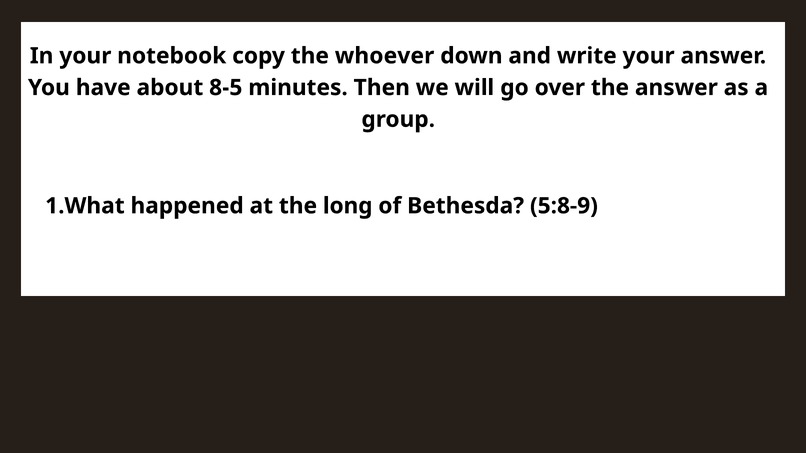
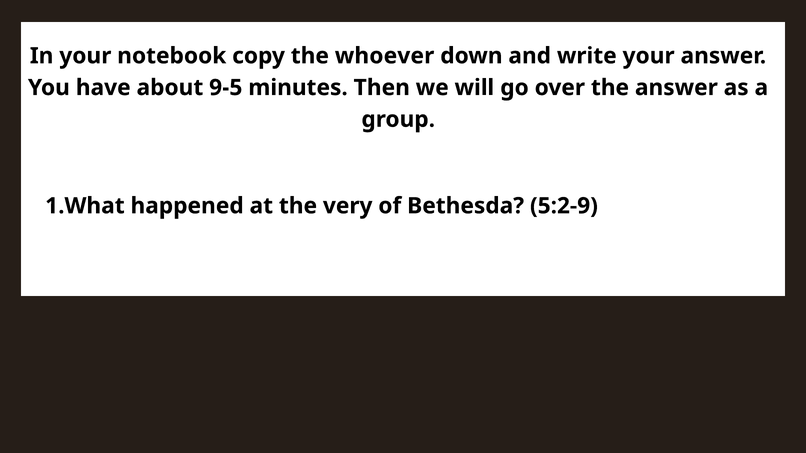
8-5: 8-5 -> 9-5
long: long -> very
5:8-9: 5:8-9 -> 5:2-9
